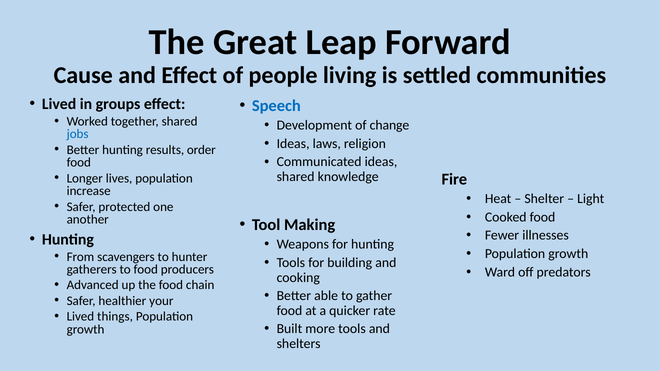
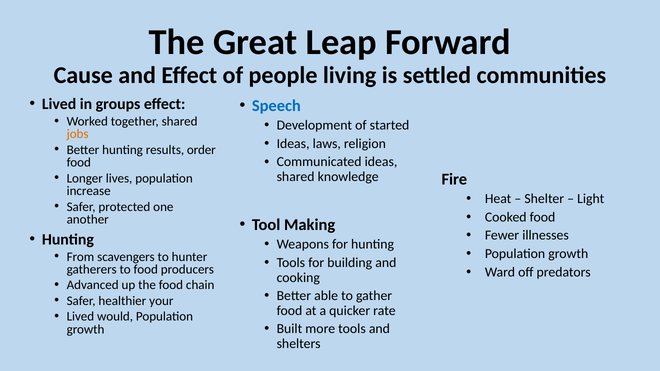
change: change -> started
jobs colour: blue -> orange
things: things -> would
